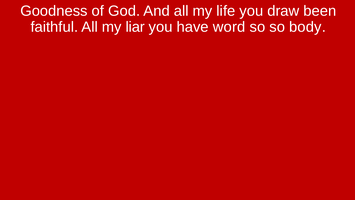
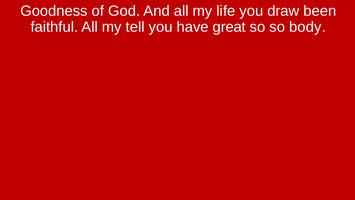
liar: liar -> tell
word: word -> great
